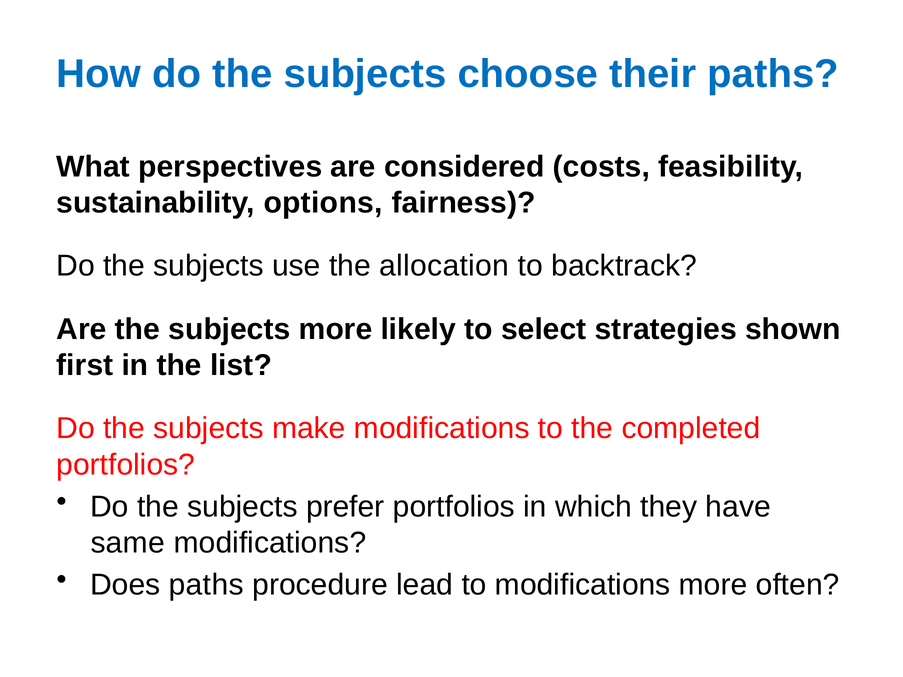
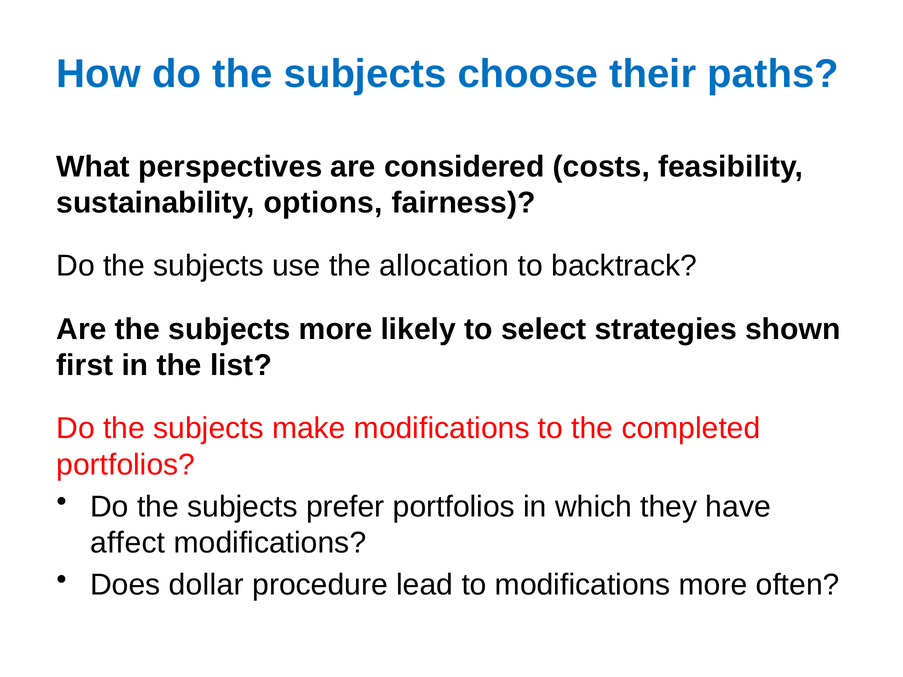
same: same -> affect
Does paths: paths -> dollar
